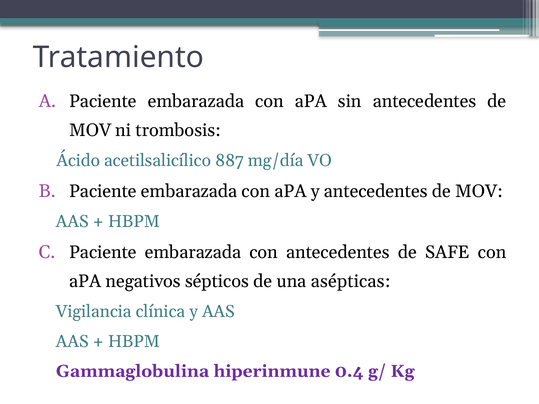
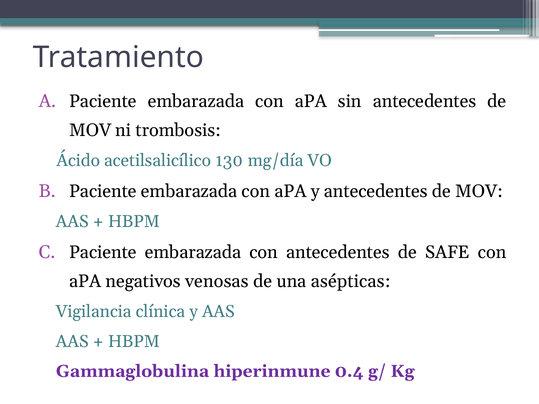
887: 887 -> 130
sépticos: sépticos -> venosas
